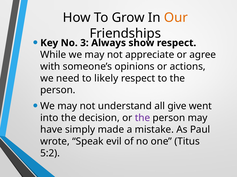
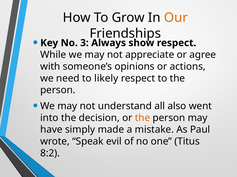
give: give -> also
the at (142, 118) colour: purple -> orange
5:2: 5:2 -> 8:2
